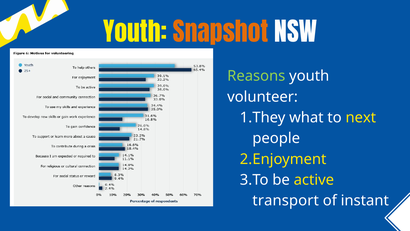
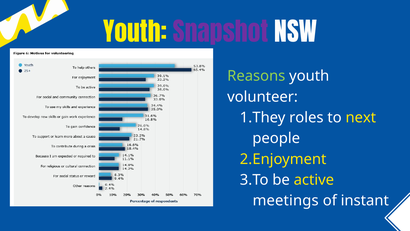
Snapshot colour: orange -> purple
what: what -> roles
transport: transport -> meetings
